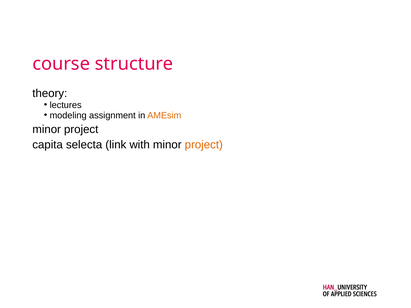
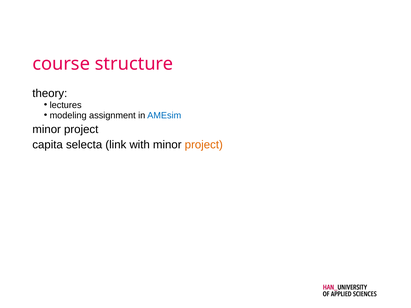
AMEsim colour: orange -> blue
